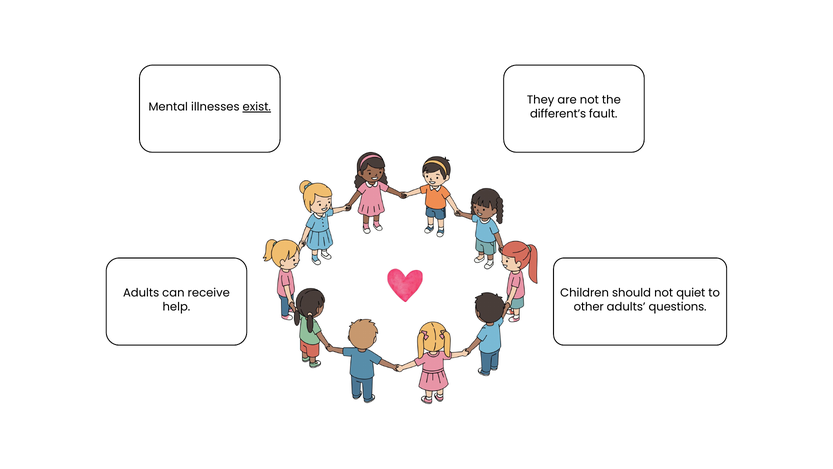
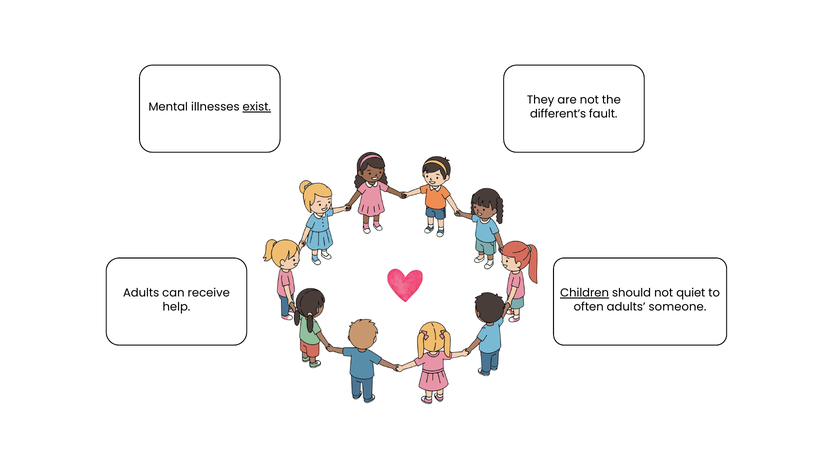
Children underline: none -> present
other: other -> often
questions: questions -> someone
